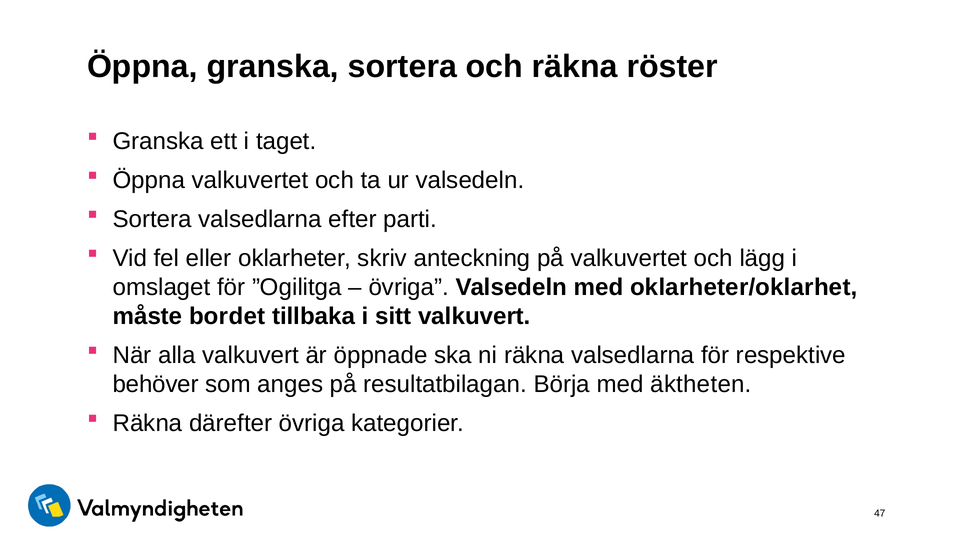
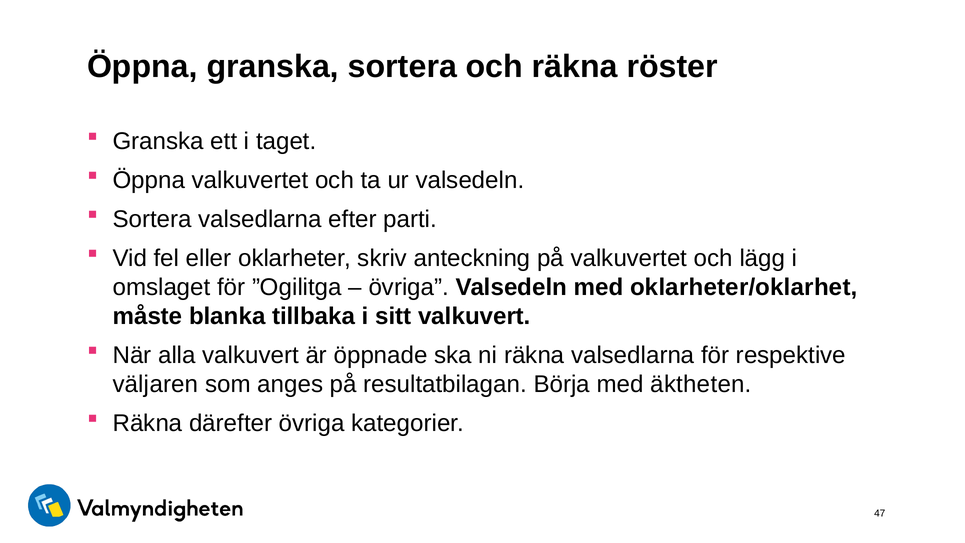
bordet: bordet -> blanka
behöver: behöver -> väljaren
